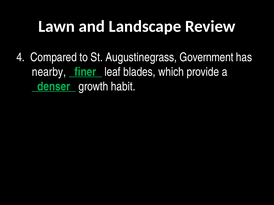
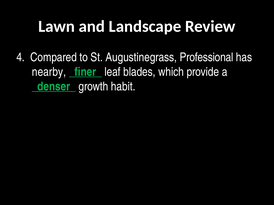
Government: Government -> Professional
